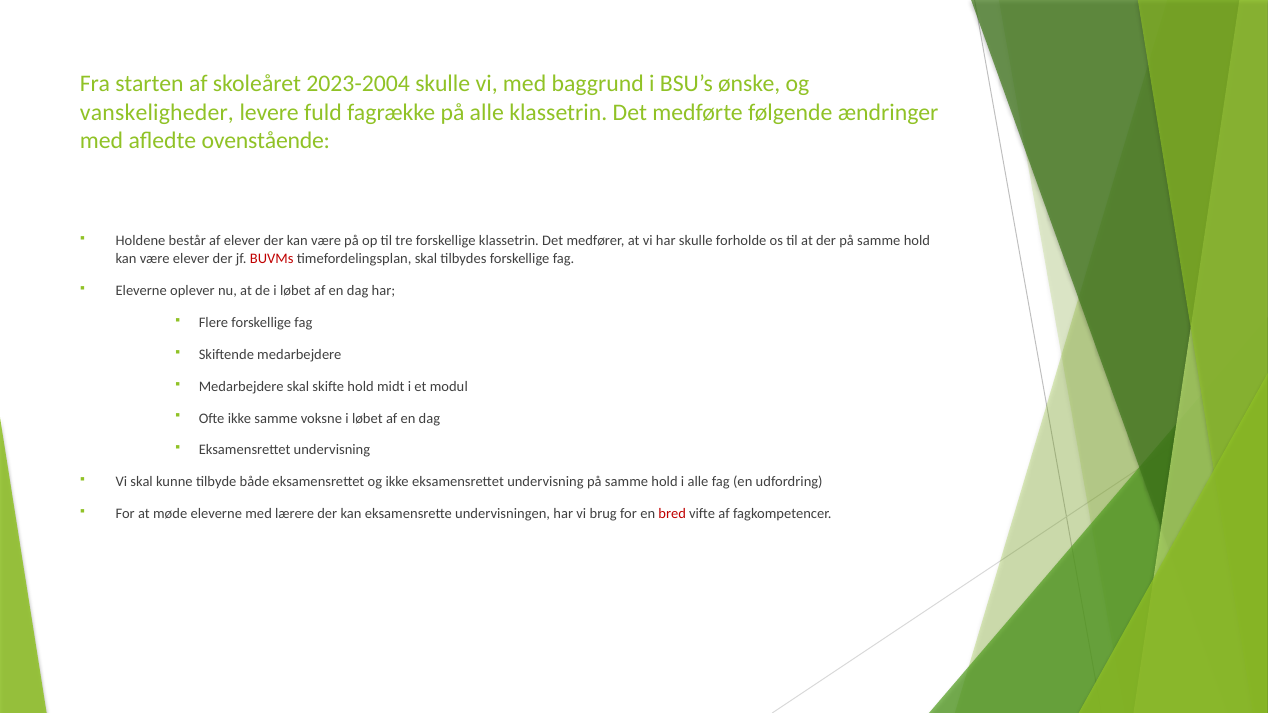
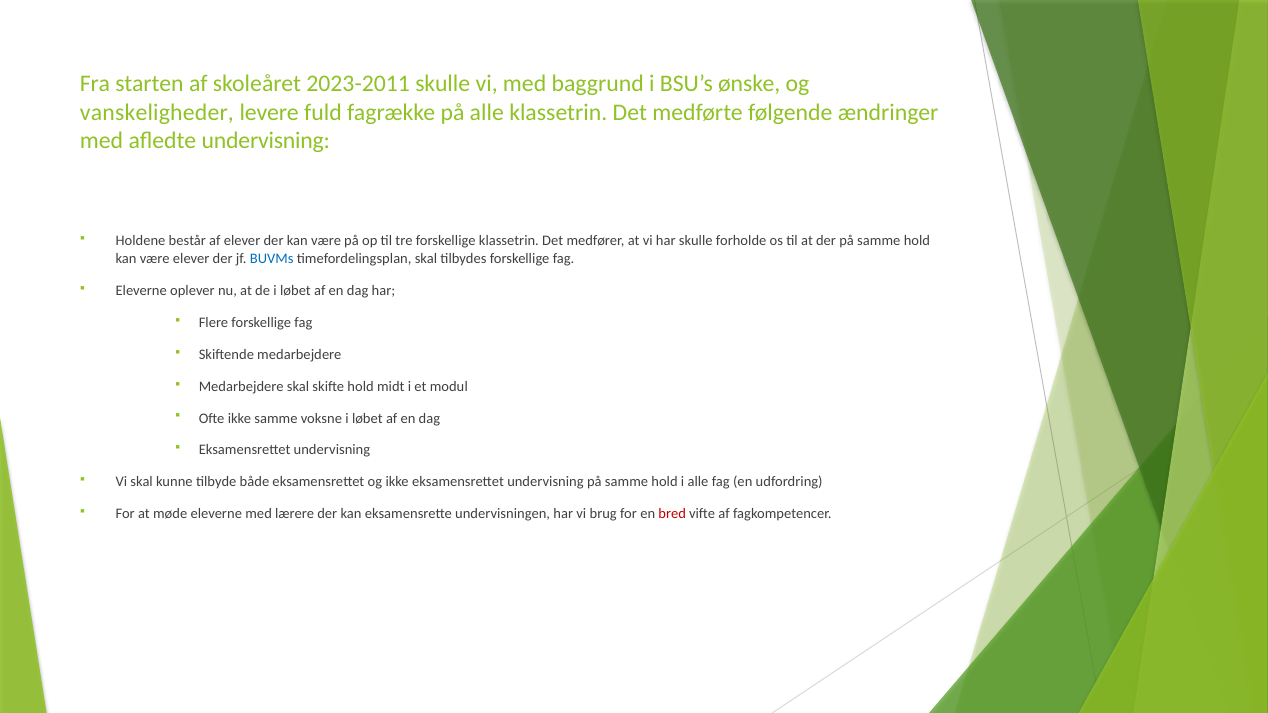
2023-2004: 2023-2004 -> 2023-2011
afledte ovenstående: ovenstående -> undervisning
BUVMs colour: red -> blue
